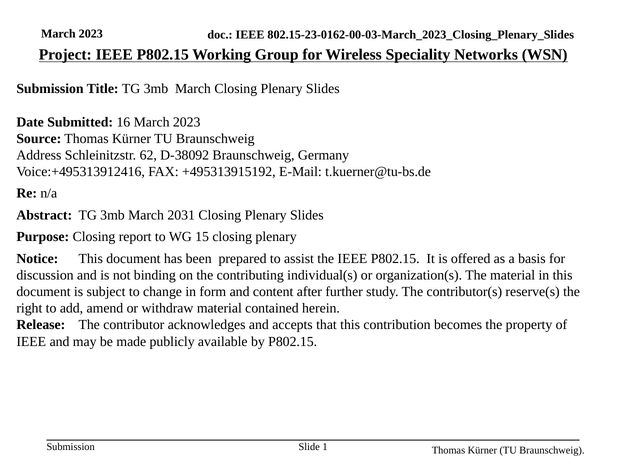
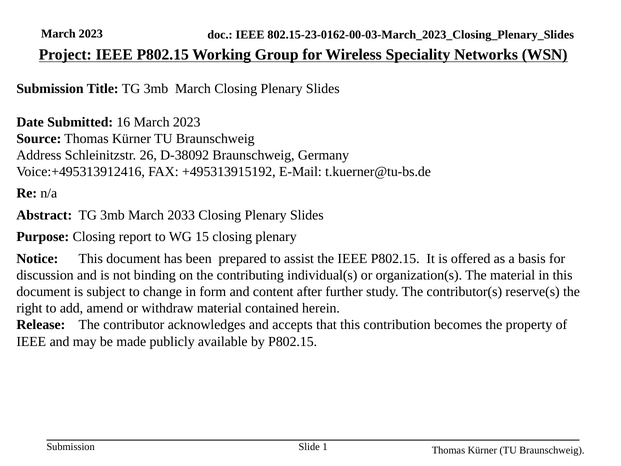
62: 62 -> 26
2031: 2031 -> 2033
